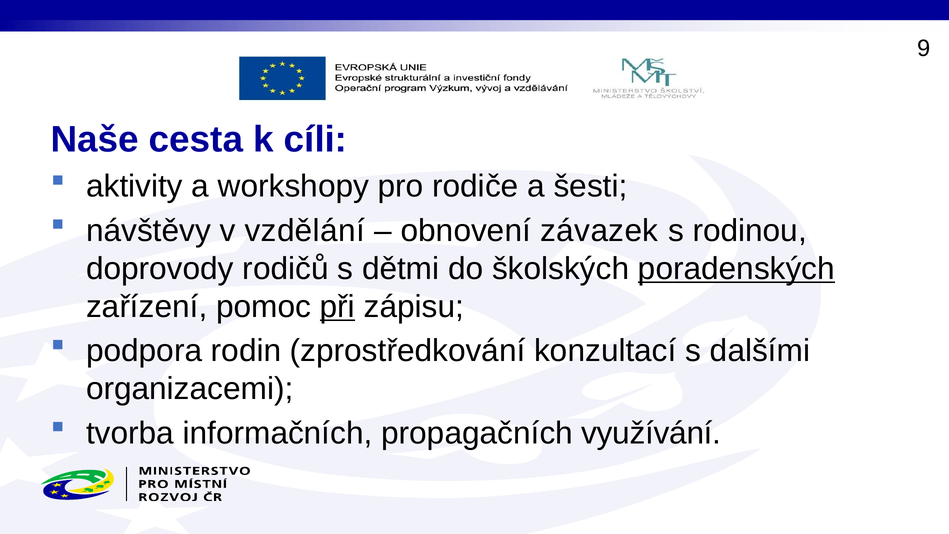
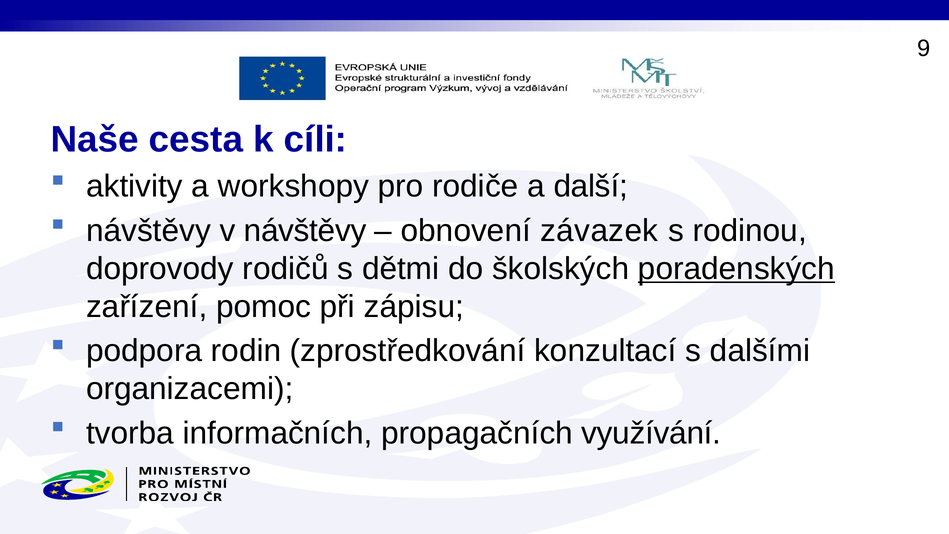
šesti: šesti -> další
v vzdělání: vzdělání -> návštěvy
při underline: present -> none
